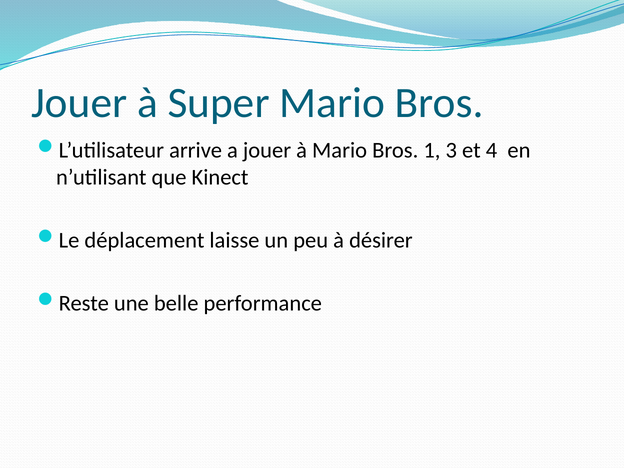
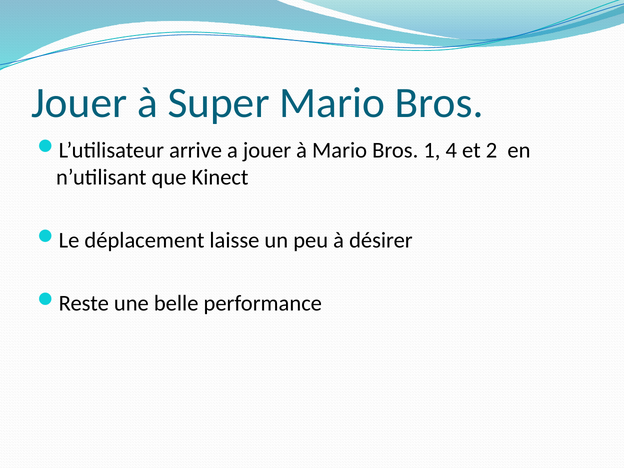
3: 3 -> 4
4: 4 -> 2
